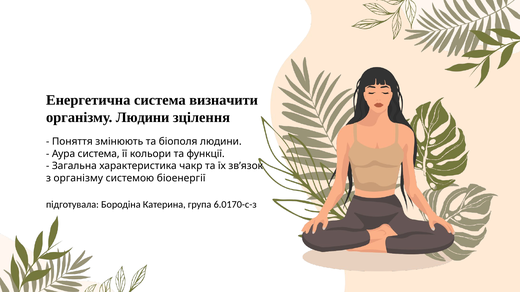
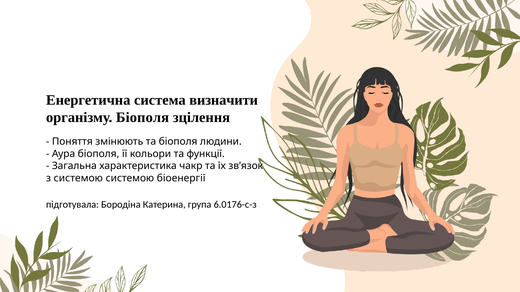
організму Людини: Людини -> Біополя
Аура система: система -> біополя
з організму: організму -> системою
6.0170-с-з: 6.0170-с-з -> 6.0176-с-з
